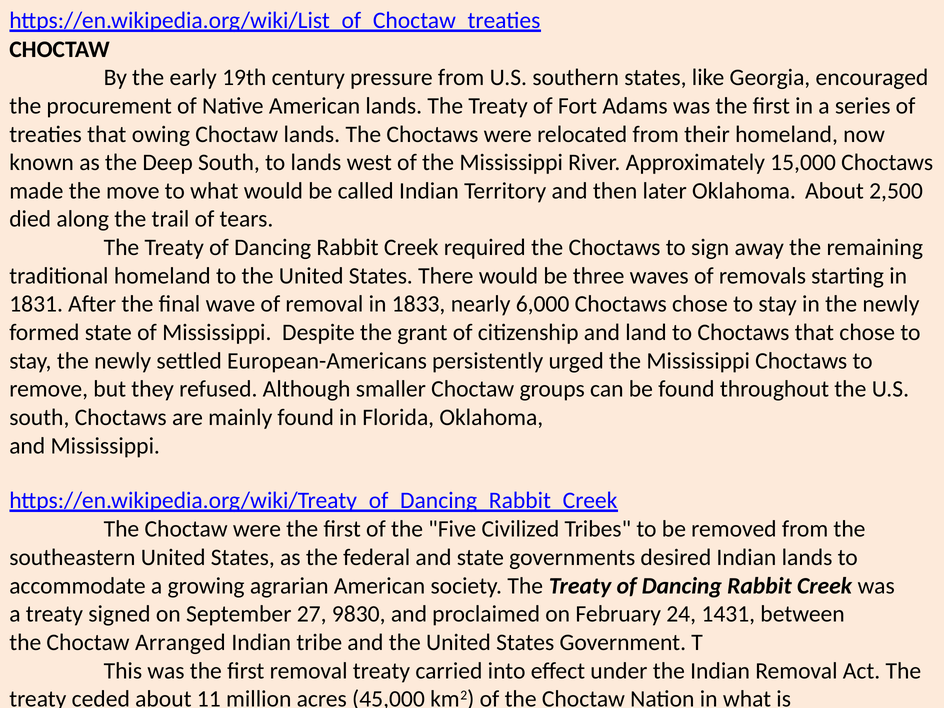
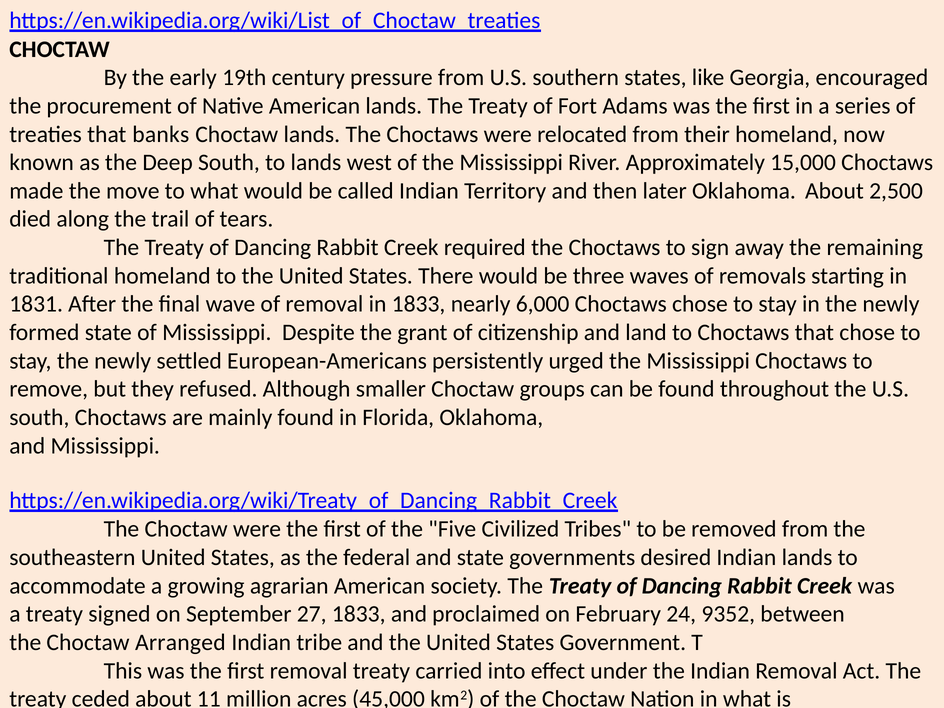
owing: owing -> banks
27 9830: 9830 -> 1833
1431: 1431 -> 9352
